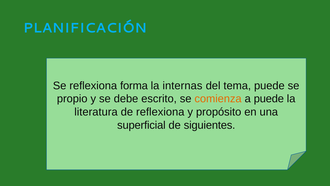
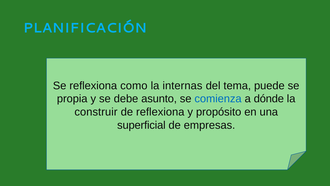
forma: forma -> como
propio: propio -> propia
escrito: escrito -> asunto
comienza colour: orange -> blue
a puede: puede -> dónde
literatura: literatura -> construir
siguientes: siguientes -> empresas
